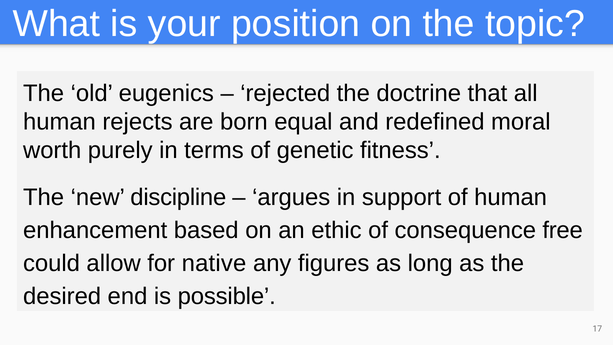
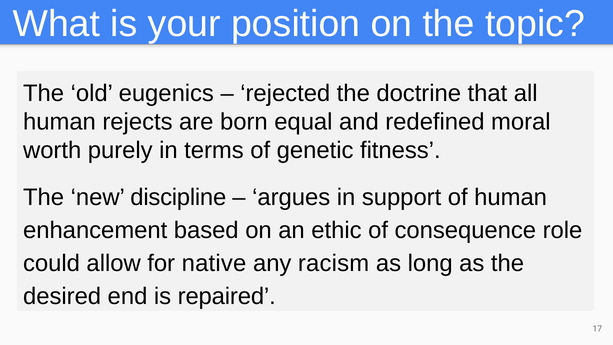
free: free -> role
figures: figures -> racism
possible: possible -> repaired
